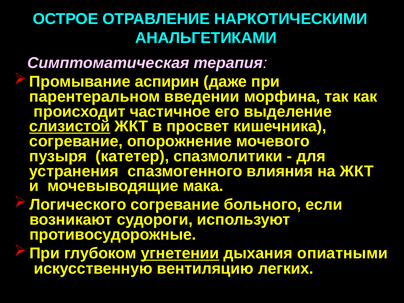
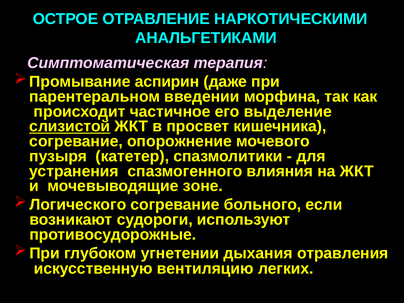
мака: мака -> зоне
угнетении underline: present -> none
опиатными: опиатными -> отравления
